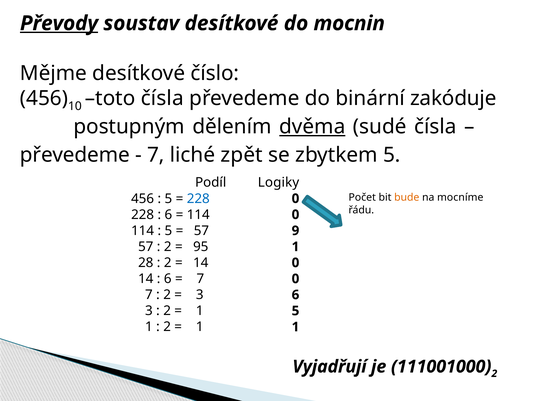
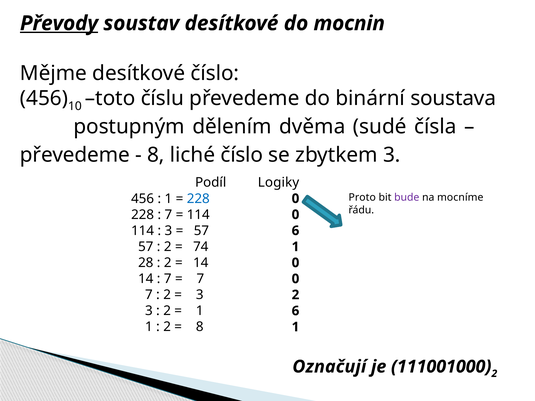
toto čísla: čísla -> číslu
zakóduje: zakóduje -> soustava
dvěma underline: present -> none
7 at (156, 155): 7 -> 8
liché zpět: zpět -> číslo
zbytkem 5: 5 -> 3
Počet: Počet -> Proto
bude colour: orange -> purple
5 at (168, 199): 5 -> 1
6 at (168, 215): 6 -> 7
5 at (168, 231): 5 -> 3
57 9: 9 -> 6
95: 95 -> 74
6 at (168, 279): 6 -> 7
3 6: 6 -> 2
1 5: 5 -> 6
1 at (200, 327): 1 -> 8
Vyjadřují: Vyjadřují -> Označují
